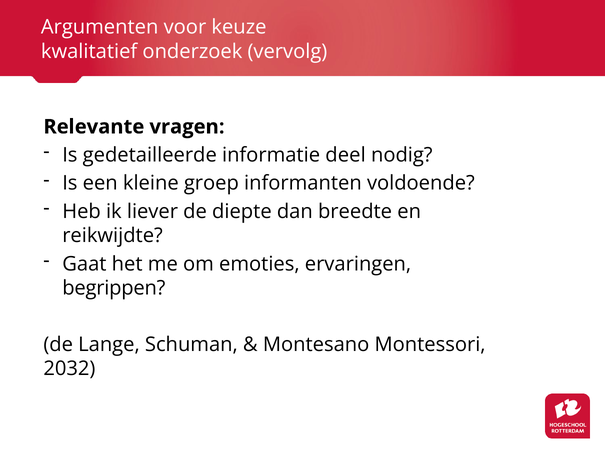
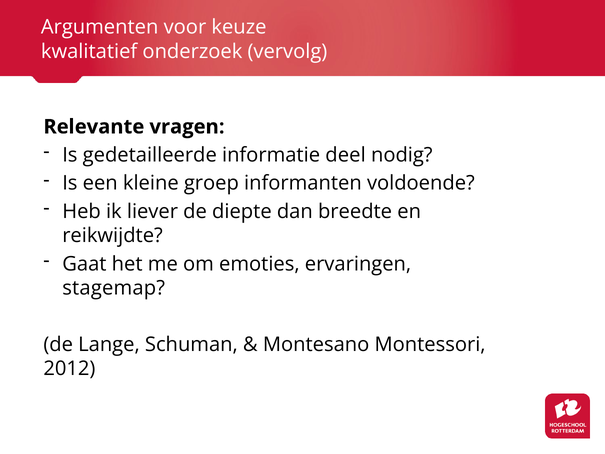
begrippen: begrippen -> stagemap
2032: 2032 -> 2012
